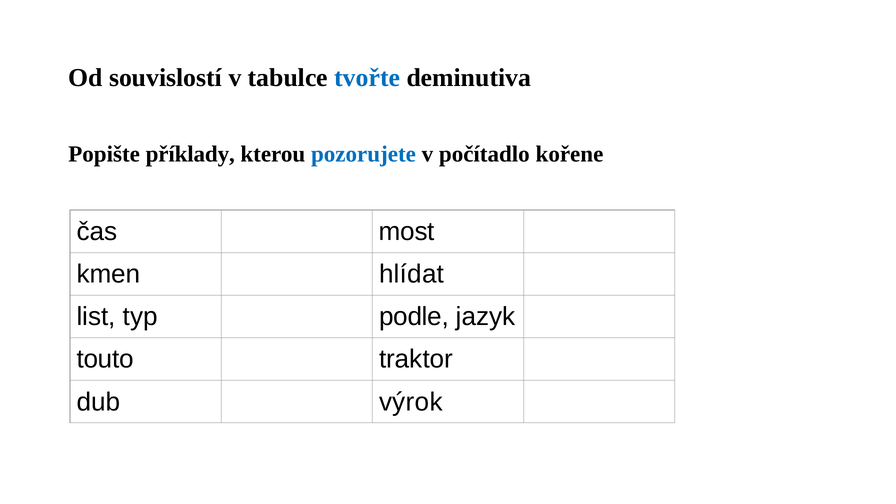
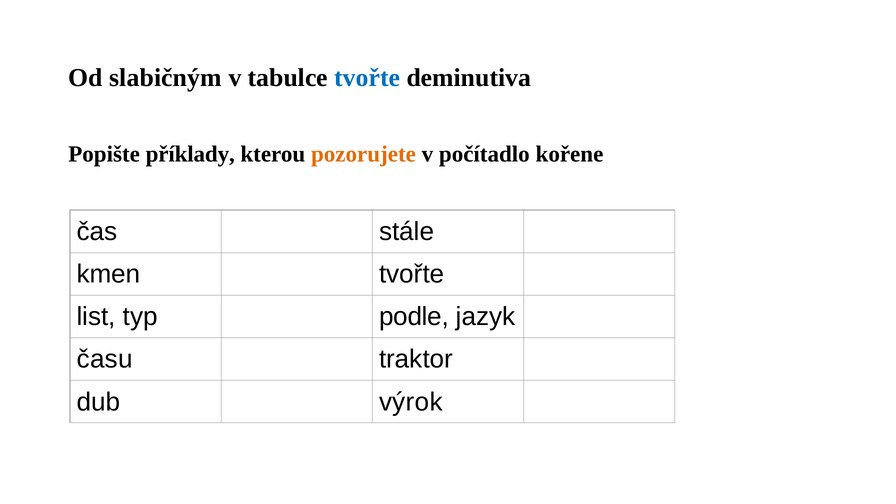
souvislostí: souvislostí -> slabičným
pozorujete colour: blue -> orange
most: most -> stále
kmen hlídat: hlídat -> tvořte
touto: touto -> času
